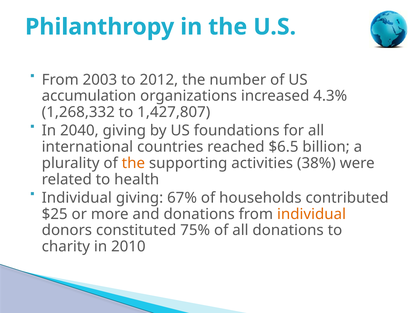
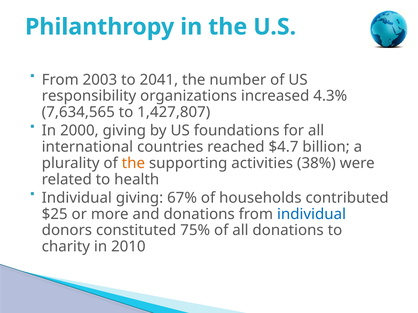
2012: 2012 -> 2041
accumulation: accumulation -> responsibility
1,268,332: 1,268,332 -> 7,634,565
2040: 2040 -> 2000
$6.5: $6.5 -> $4.7
individual at (312, 214) colour: orange -> blue
